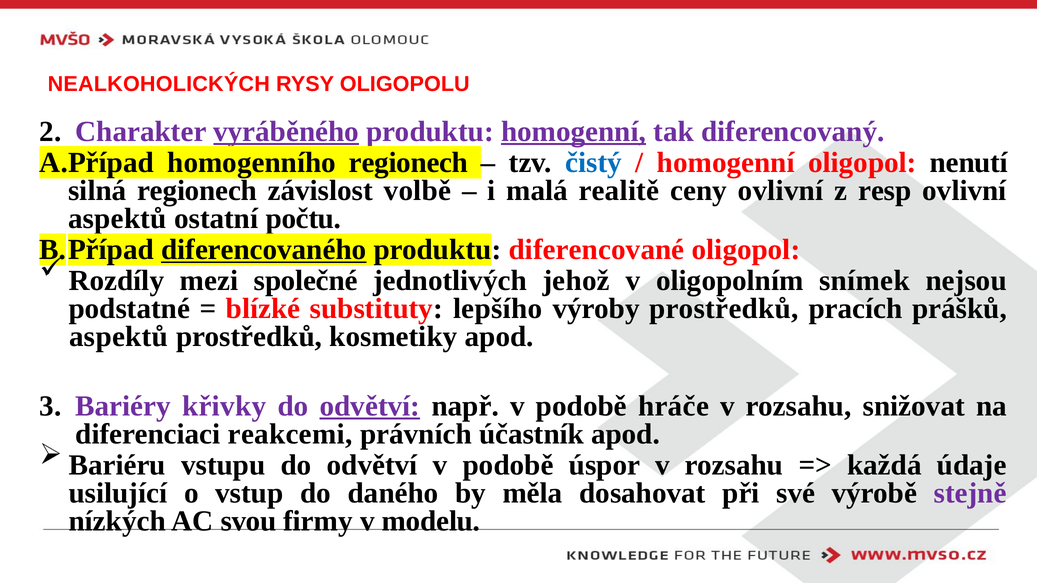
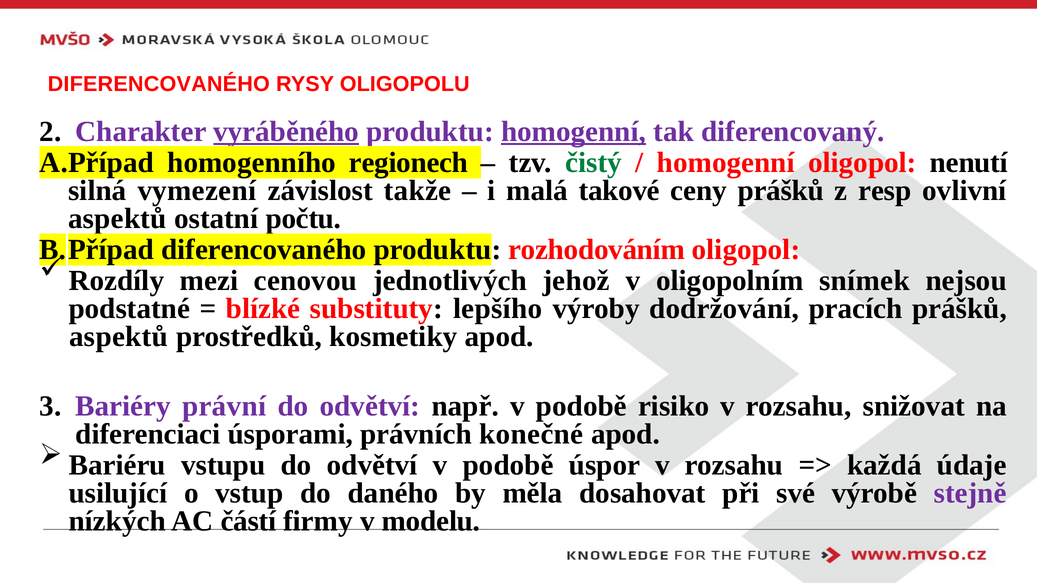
NEALKOHOLICKÝCH at (159, 84): NEALKOHOLICKÝCH -> DIFERENCOVANÉHO
čistý colour: blue -> green
silná regionech: regionech -> vymezení
volbě: volbě -> takže
realitě: realitě -> takové
ceny ovlivní: ovlivní -> prášků
diferencovaného at (264, 250) underline: present -> none
diferencované: diferencované -> rozhodováním
společné: společné -> cenovou
výroby prostředků: prostředků -> dodržování
křivky: křivky -> právní
odvětví at (370, 406) underline: present -> none
hráče: hráče -> risiko
reakcemi: reakcemi -> úsporami
účastník: účastník -> konečné
svou: svou -> částí
